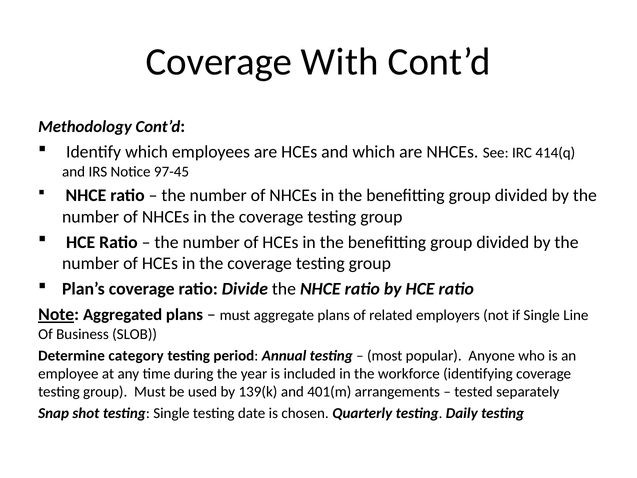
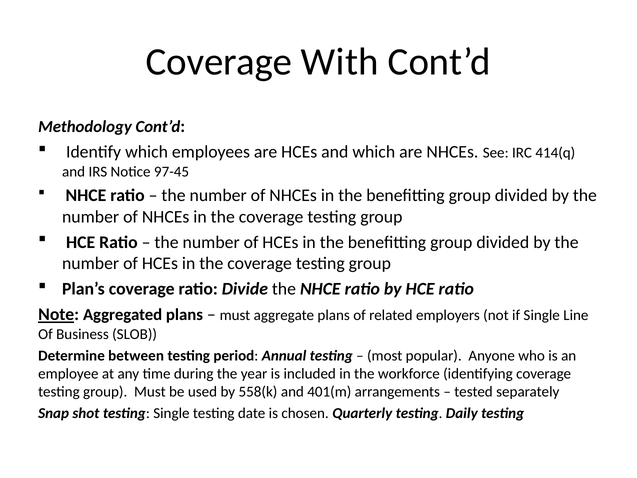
category: category -> between
139(k: 139(k -> 558(k
